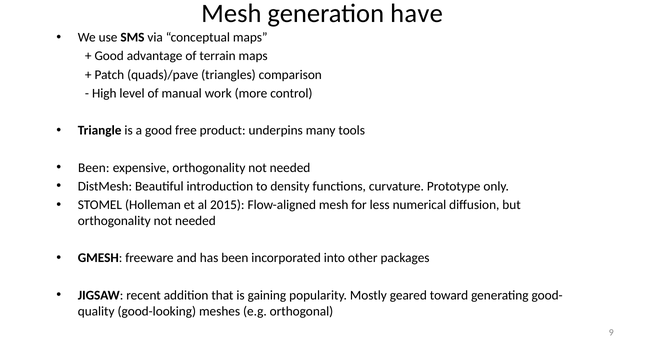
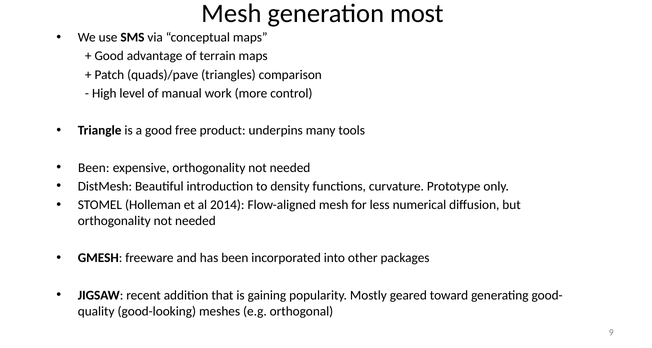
have: have -> most
2015: 2015 -> 2014
